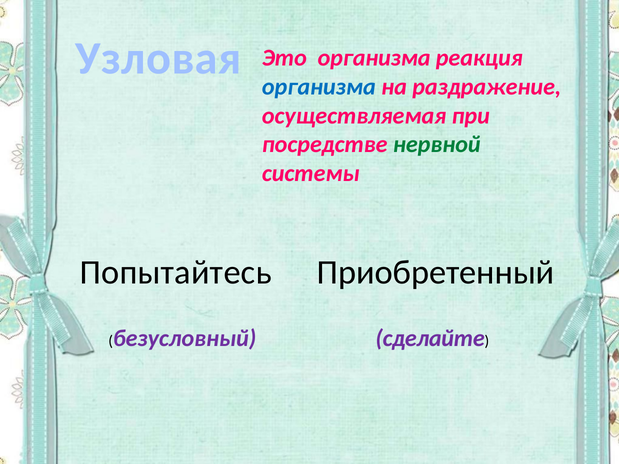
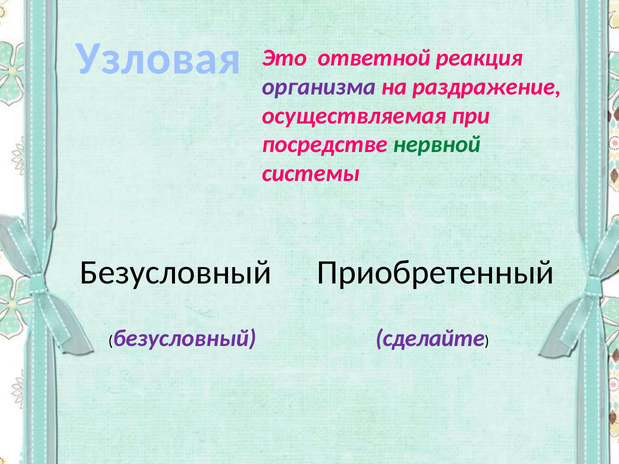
Это организма: организма -> ответной
организма at (319, 87) colour: blue -> purple
Попытайтесь at (176, 273): Попытайтесь -> Безусловный
